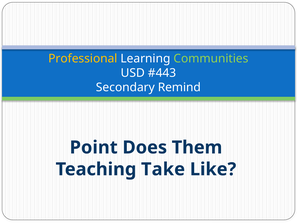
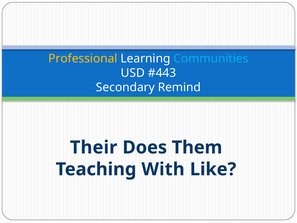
Communities colour: light green -> light blue
Point: Point -> Their
Take: Take -> With
